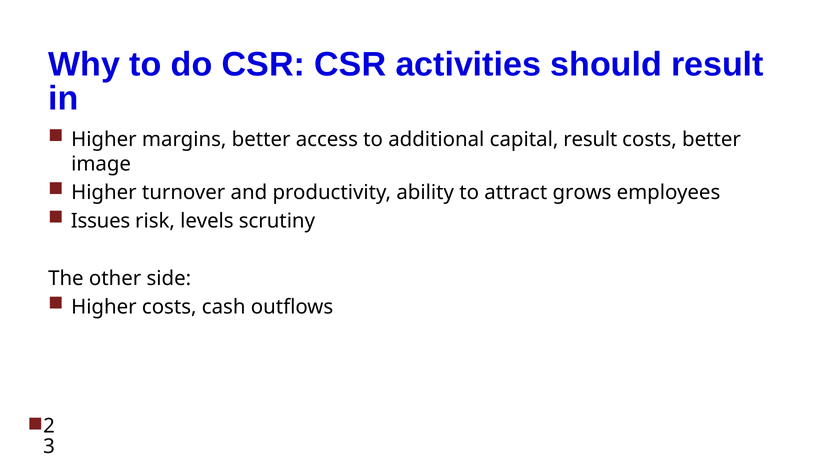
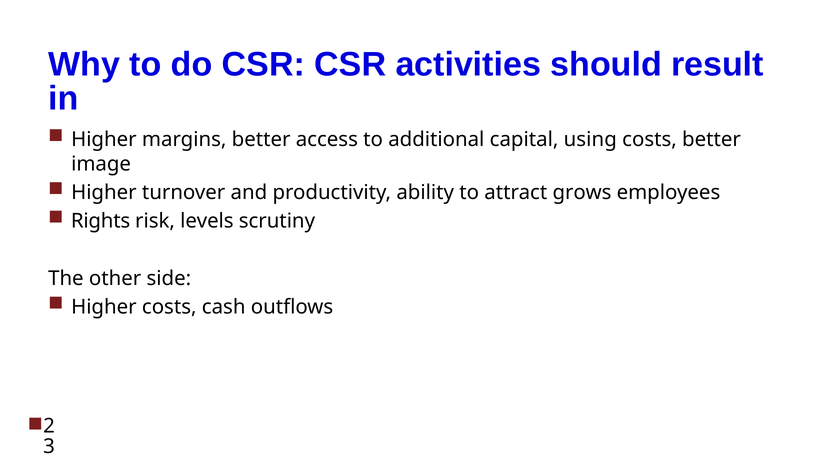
capital result: result -> using
Issues: Issues -> Rights
